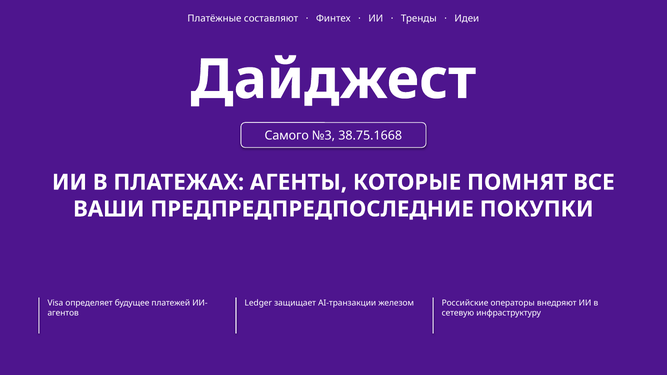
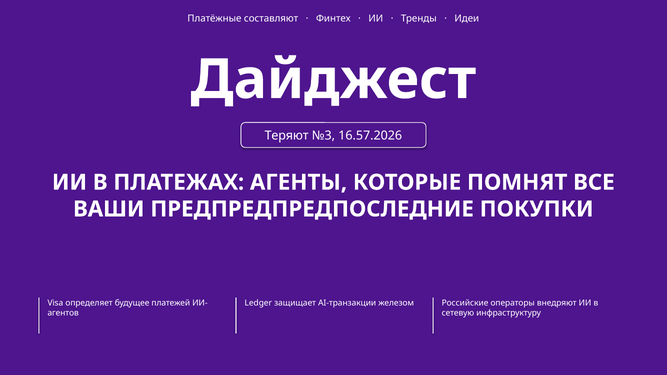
Самого: Самого -> Теряют
38.75.1668: 38.75.1668 -> 16.57.2026
